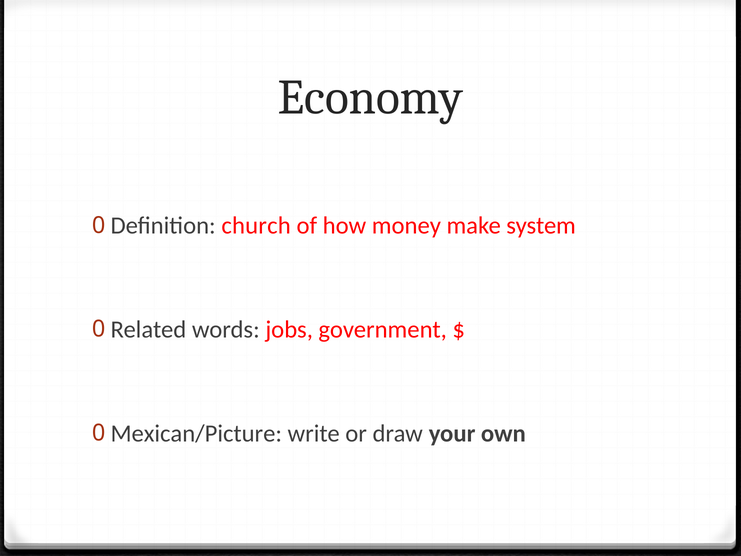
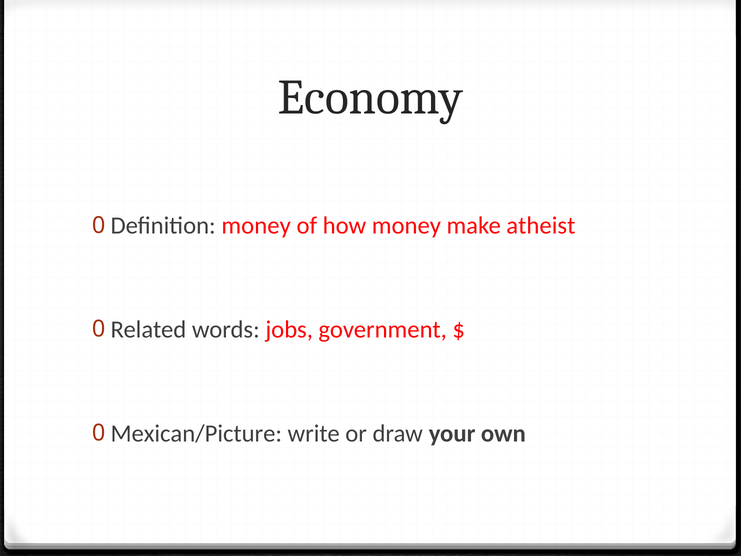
Definition church: church -> money
system: system -> atheist
